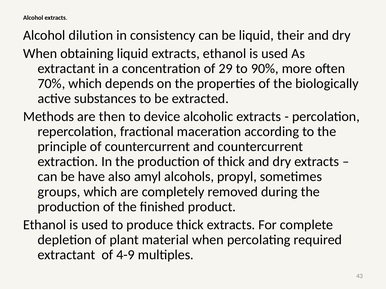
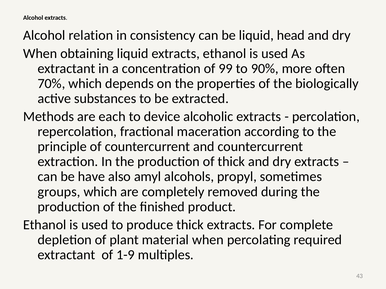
dilution: dilution -> relation
their: their -> head
29: 29 -> 99
then: then -> each
4-9: 4-9 -> 1-9
